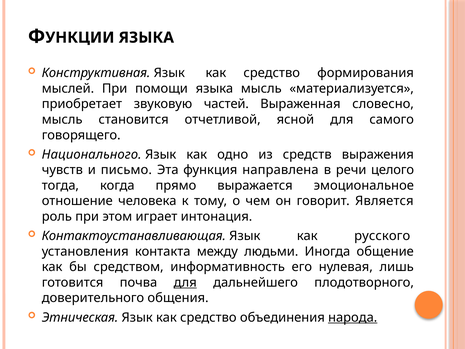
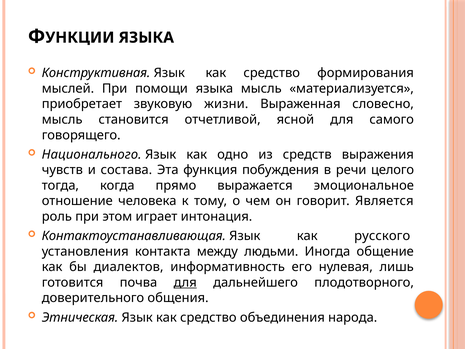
частей: частей -> жизни
письмо: письмо -> состава
направлена: направлена -> побуждения
средством: средством -> диалектов
народа underline: present -> none
